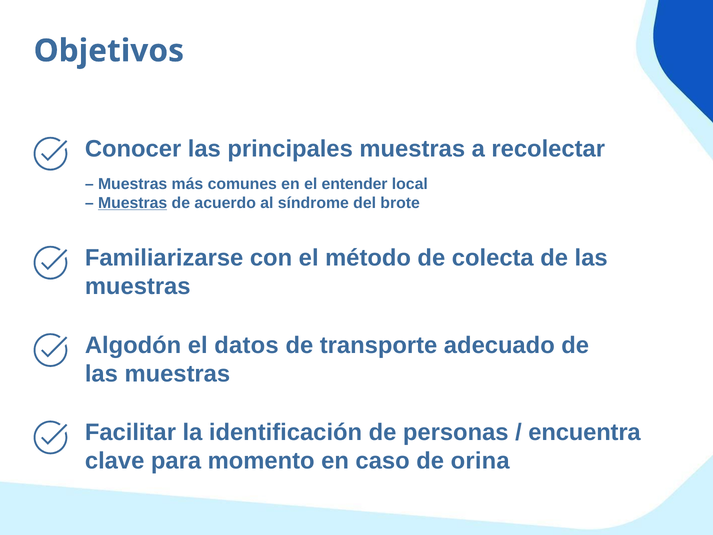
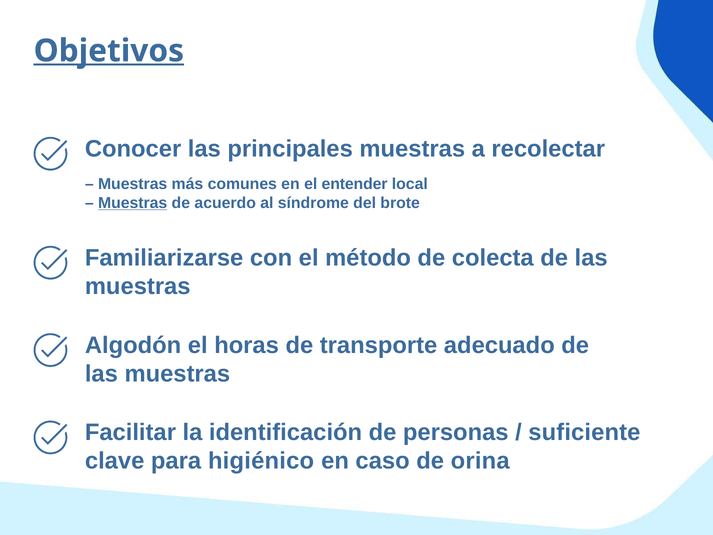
Objetivos underline: none -> present
datos: datos -> horas
encuentra: encuentra -> suficiente
momento: momento -> higiénico
